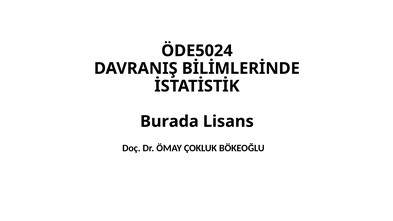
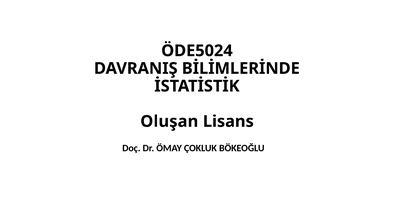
Burada: Burada -> Oluşan
